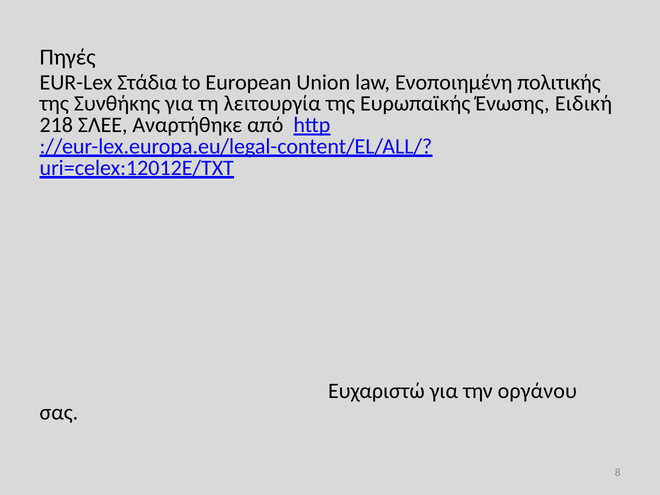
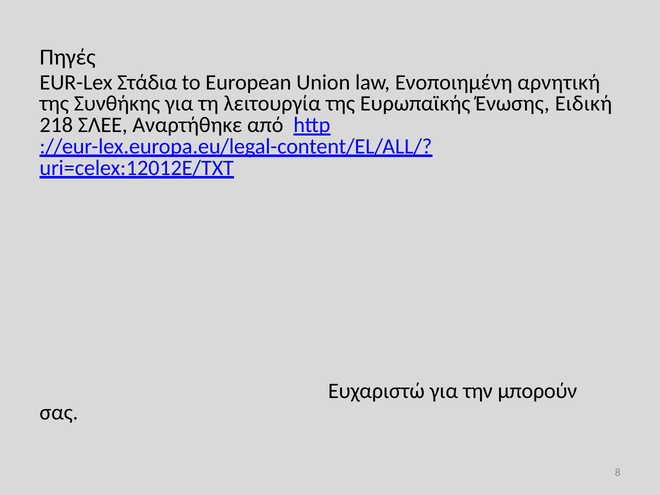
πολιτικής: πολιτικής -> αρνητική
οργάνου: οργάνου -> μπορούν
